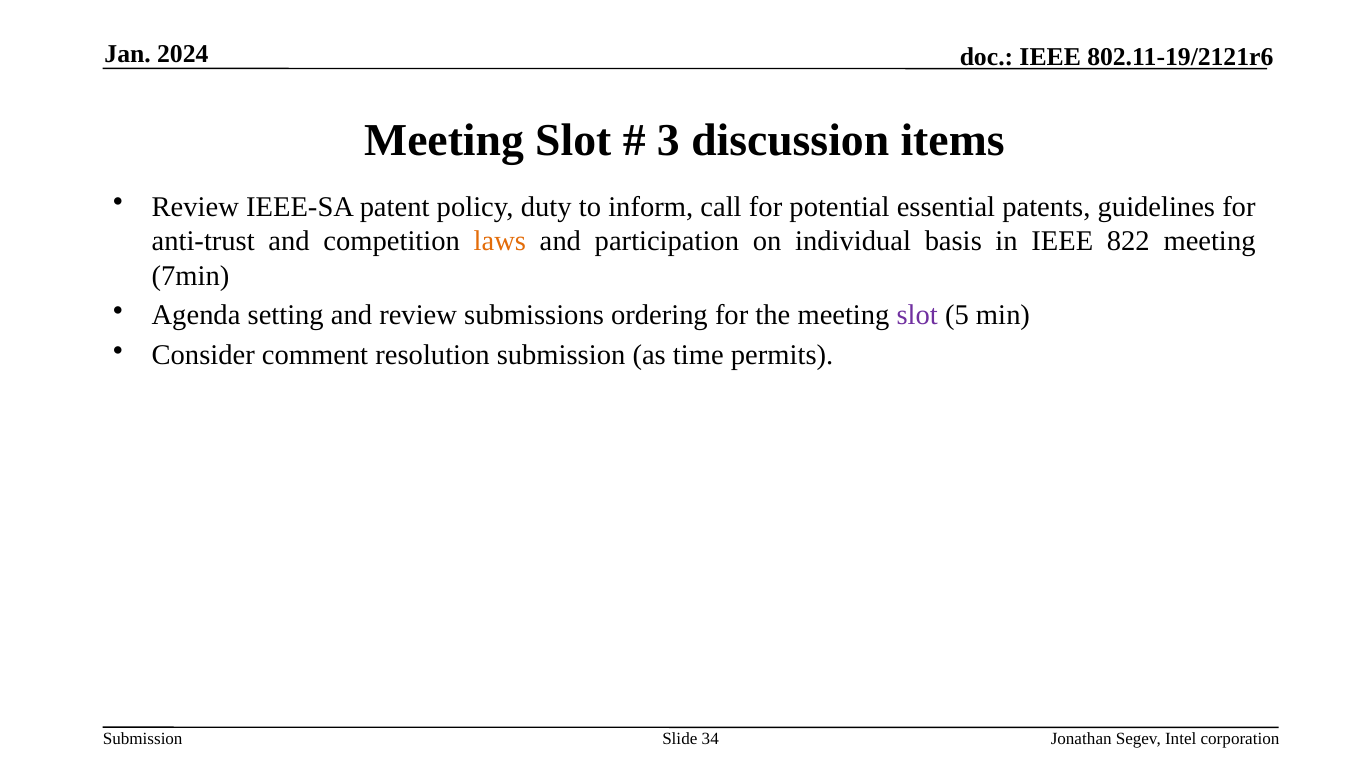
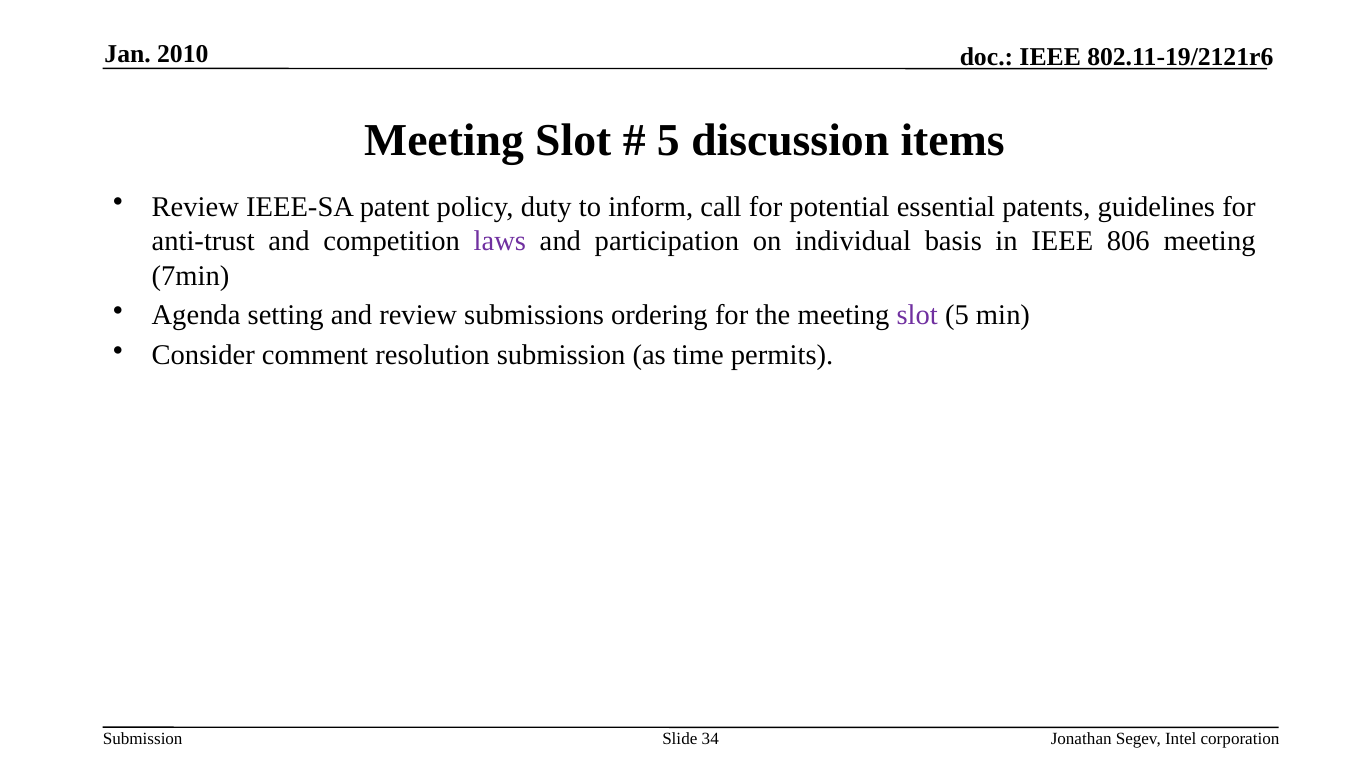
2024: 2024 -> 2010
3 at (668, 140): 3 -> 5
laws colour: orange -> purple
822: 822 -> 806
